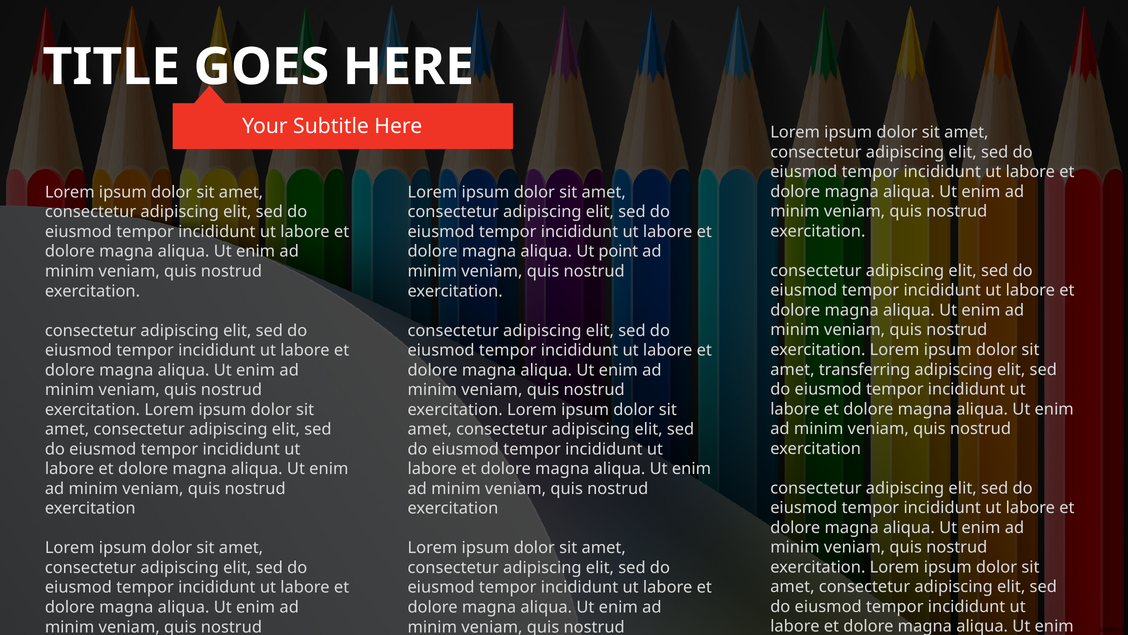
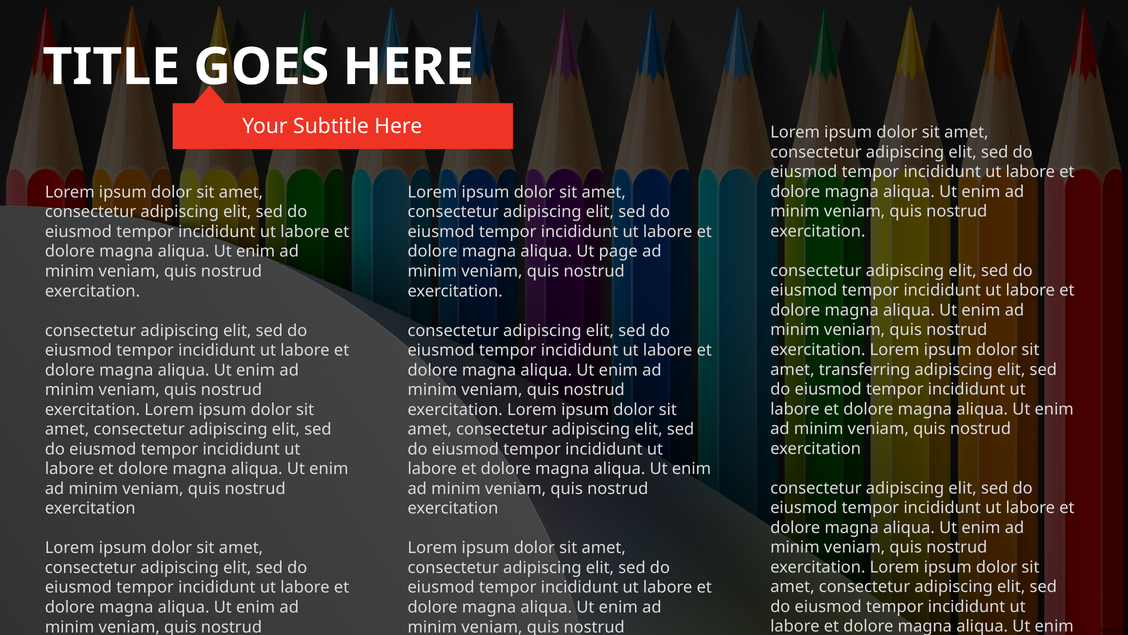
point: point -> page
